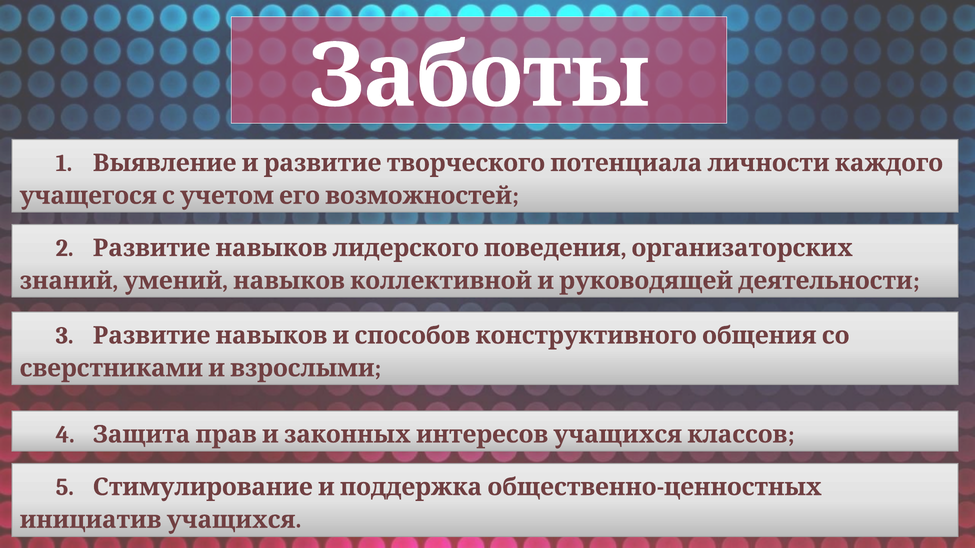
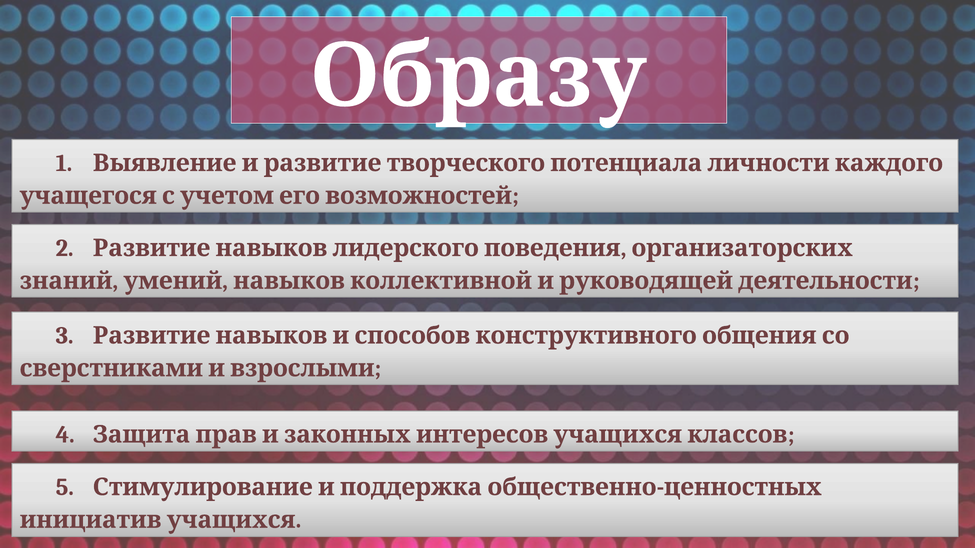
Заботы: Заботы -> Образу
